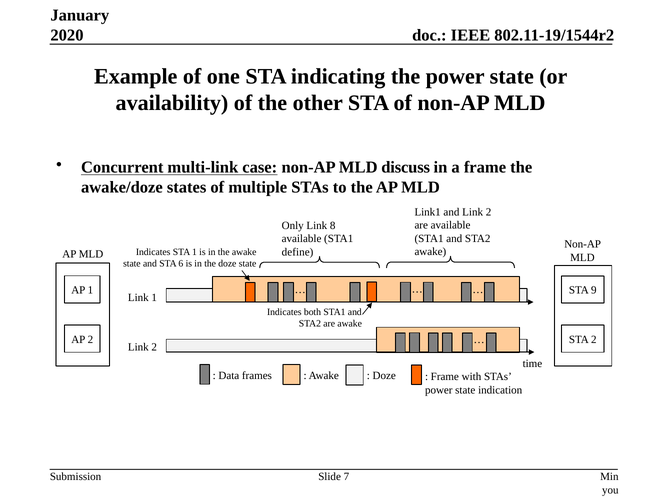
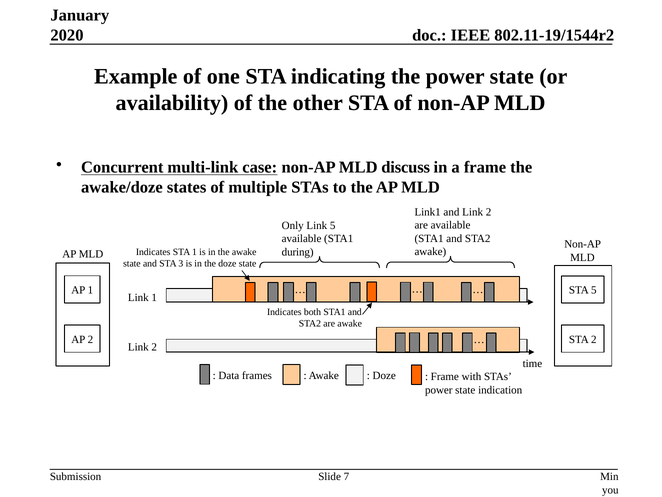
Link 8: 8 -> 5
define: define -> during
6: 6 -> 3
STA 9: 9 -> 5
